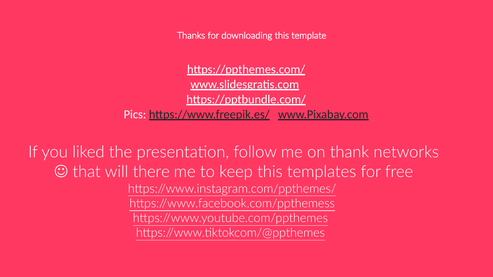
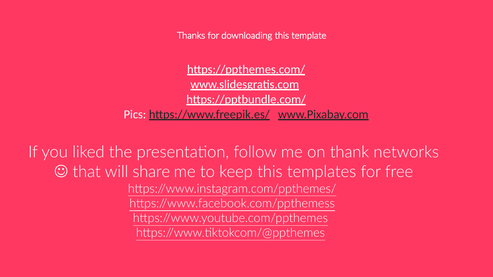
there: there -> share
